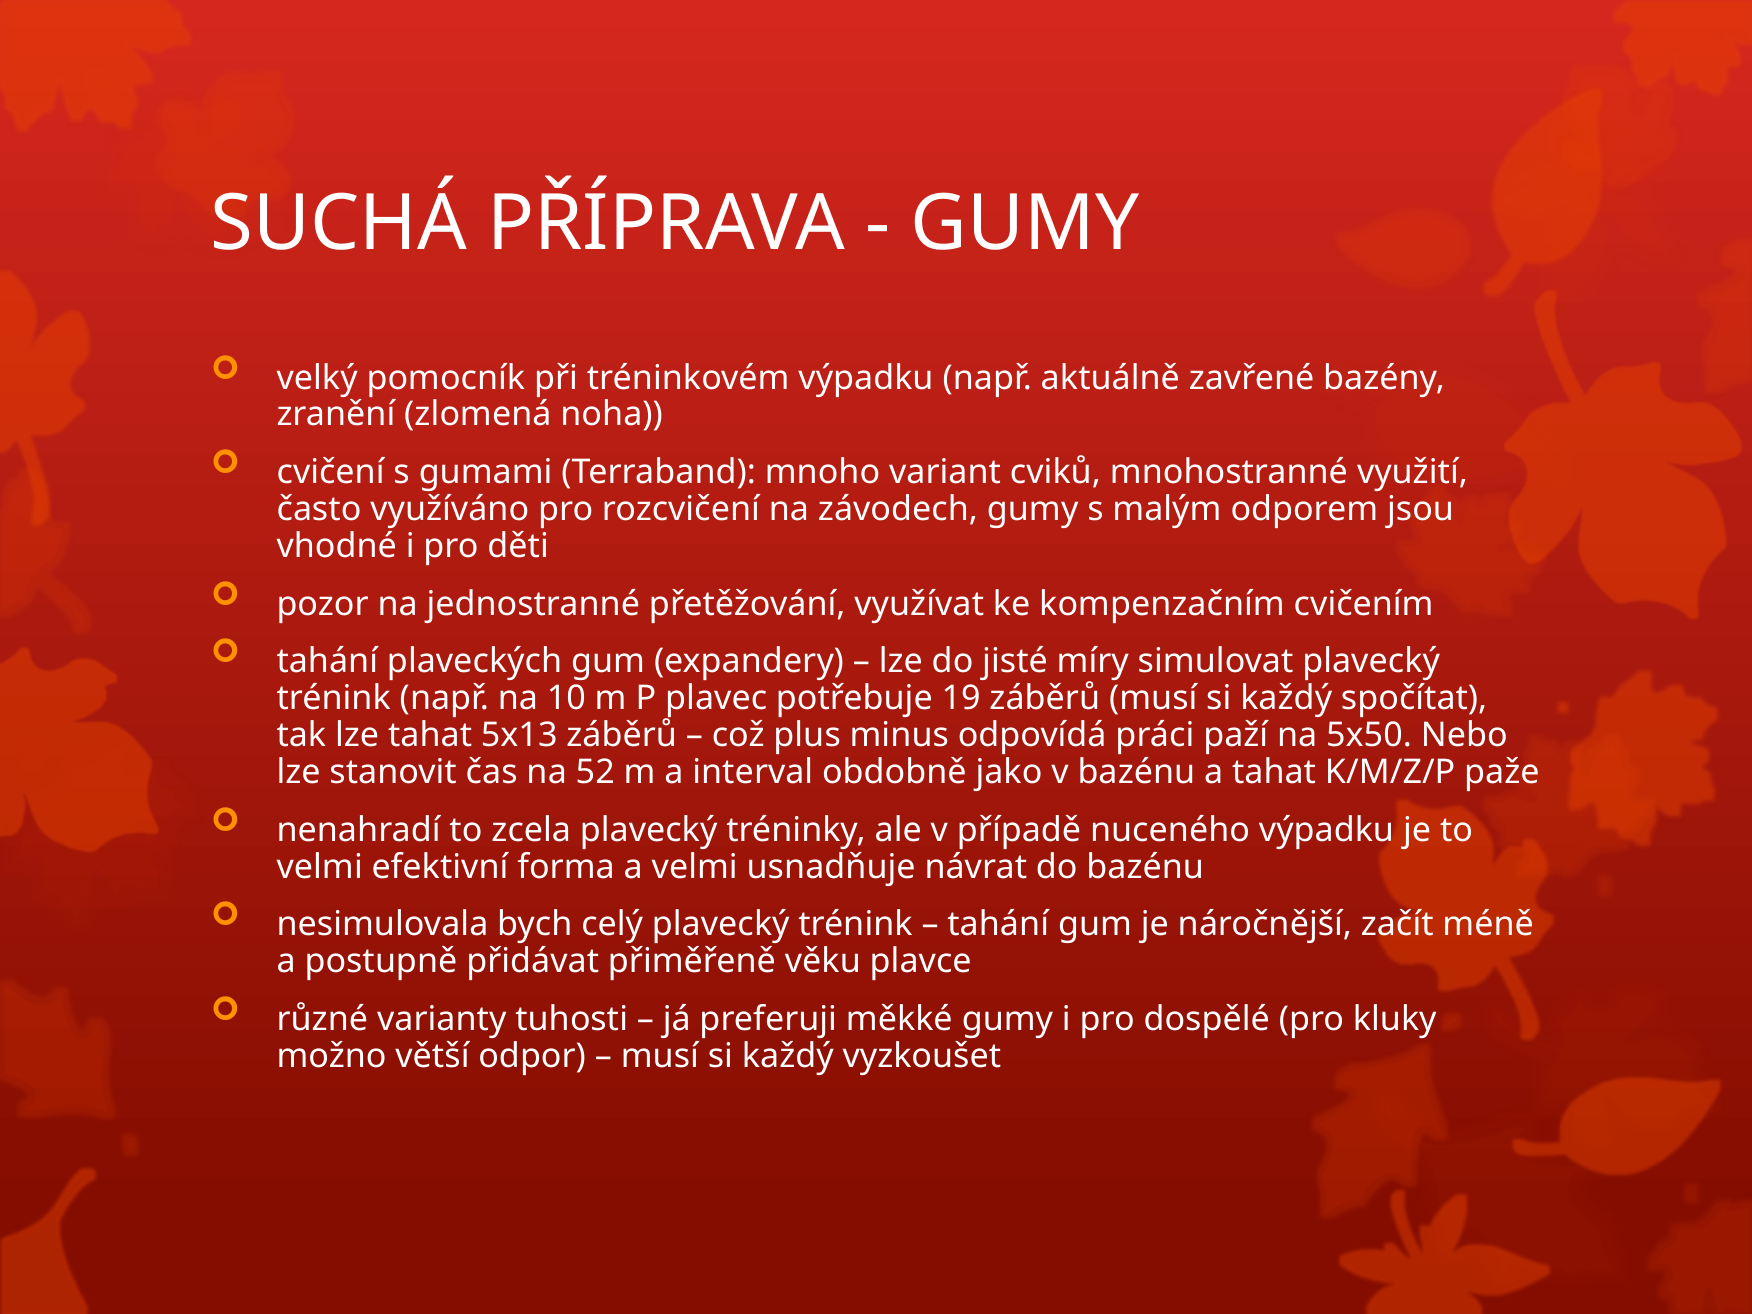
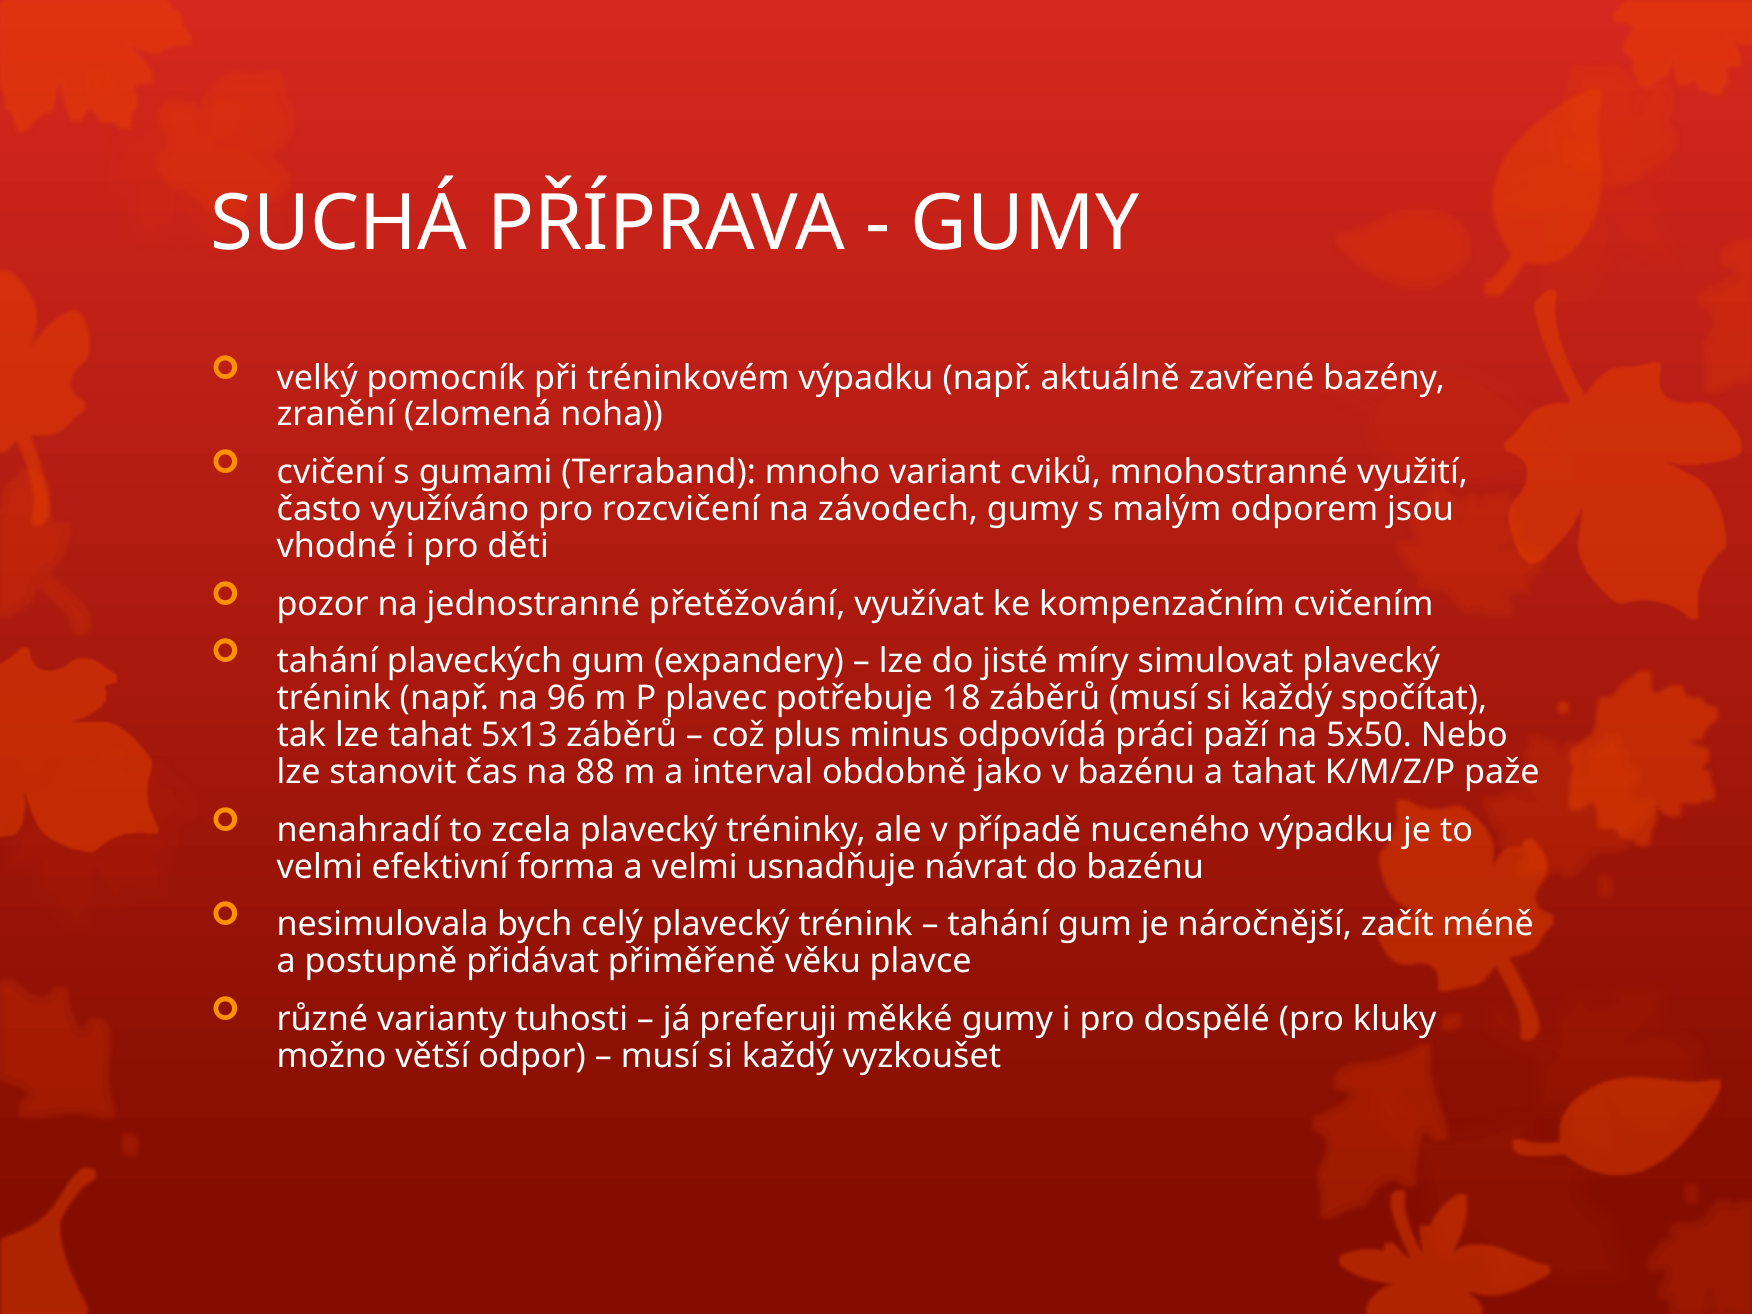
10: 10 -> 96
19: 19 -> 18
52: 52 -> 88
